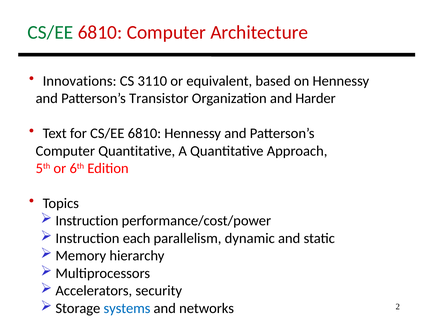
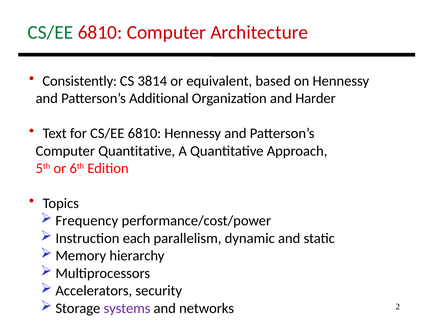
Innovations: Innovations -> Consistently
3110: 3110 -> 3814
Transistor: Transistor -> Additional
Instruction at (87, 221): Instruction -> Frequency
systems colour: blue -> purple
